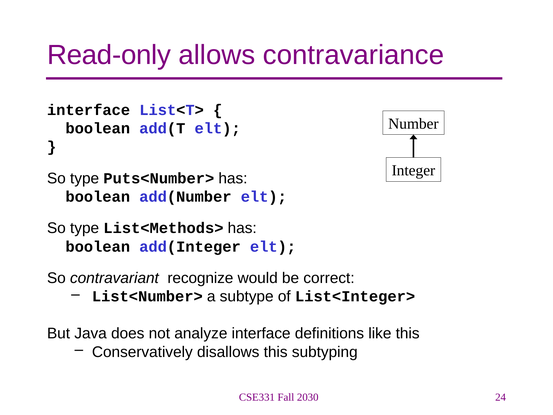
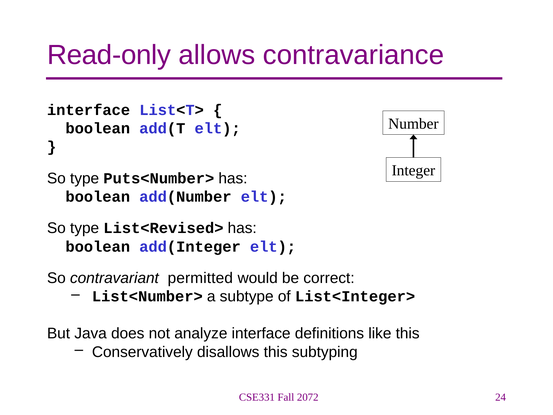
List<Methods>: List<Methods> -> List<Revised>
recognize: recognize -> permitted
2030: 2030 -> 2072
